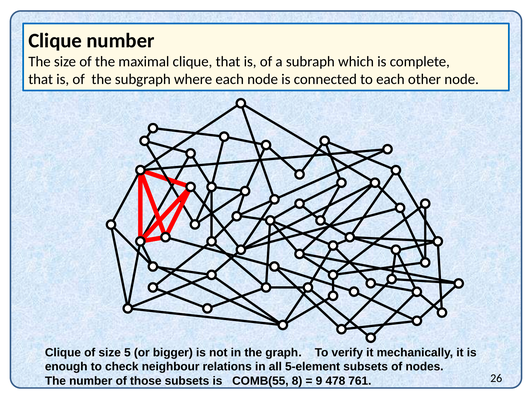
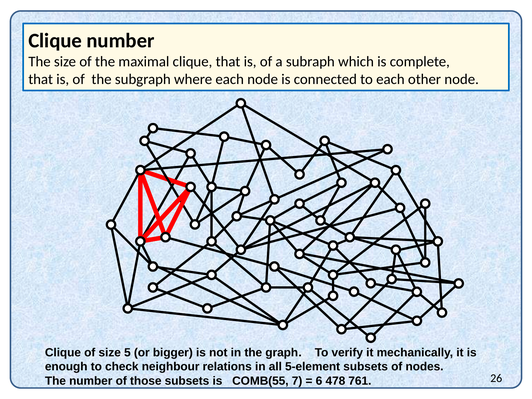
8: 8 -> 7
9: 9 -> 6
